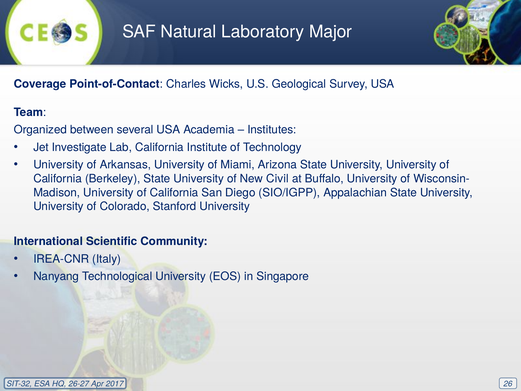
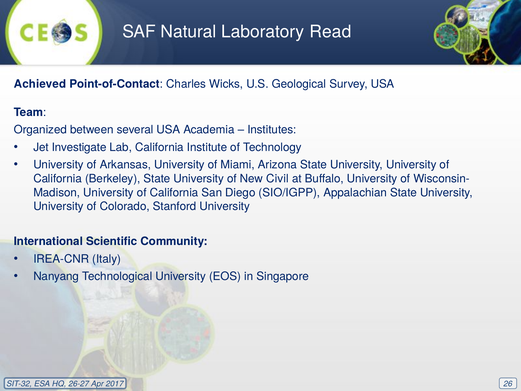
Major: Major -> Read
Coverage: Coverage -> Achieved
